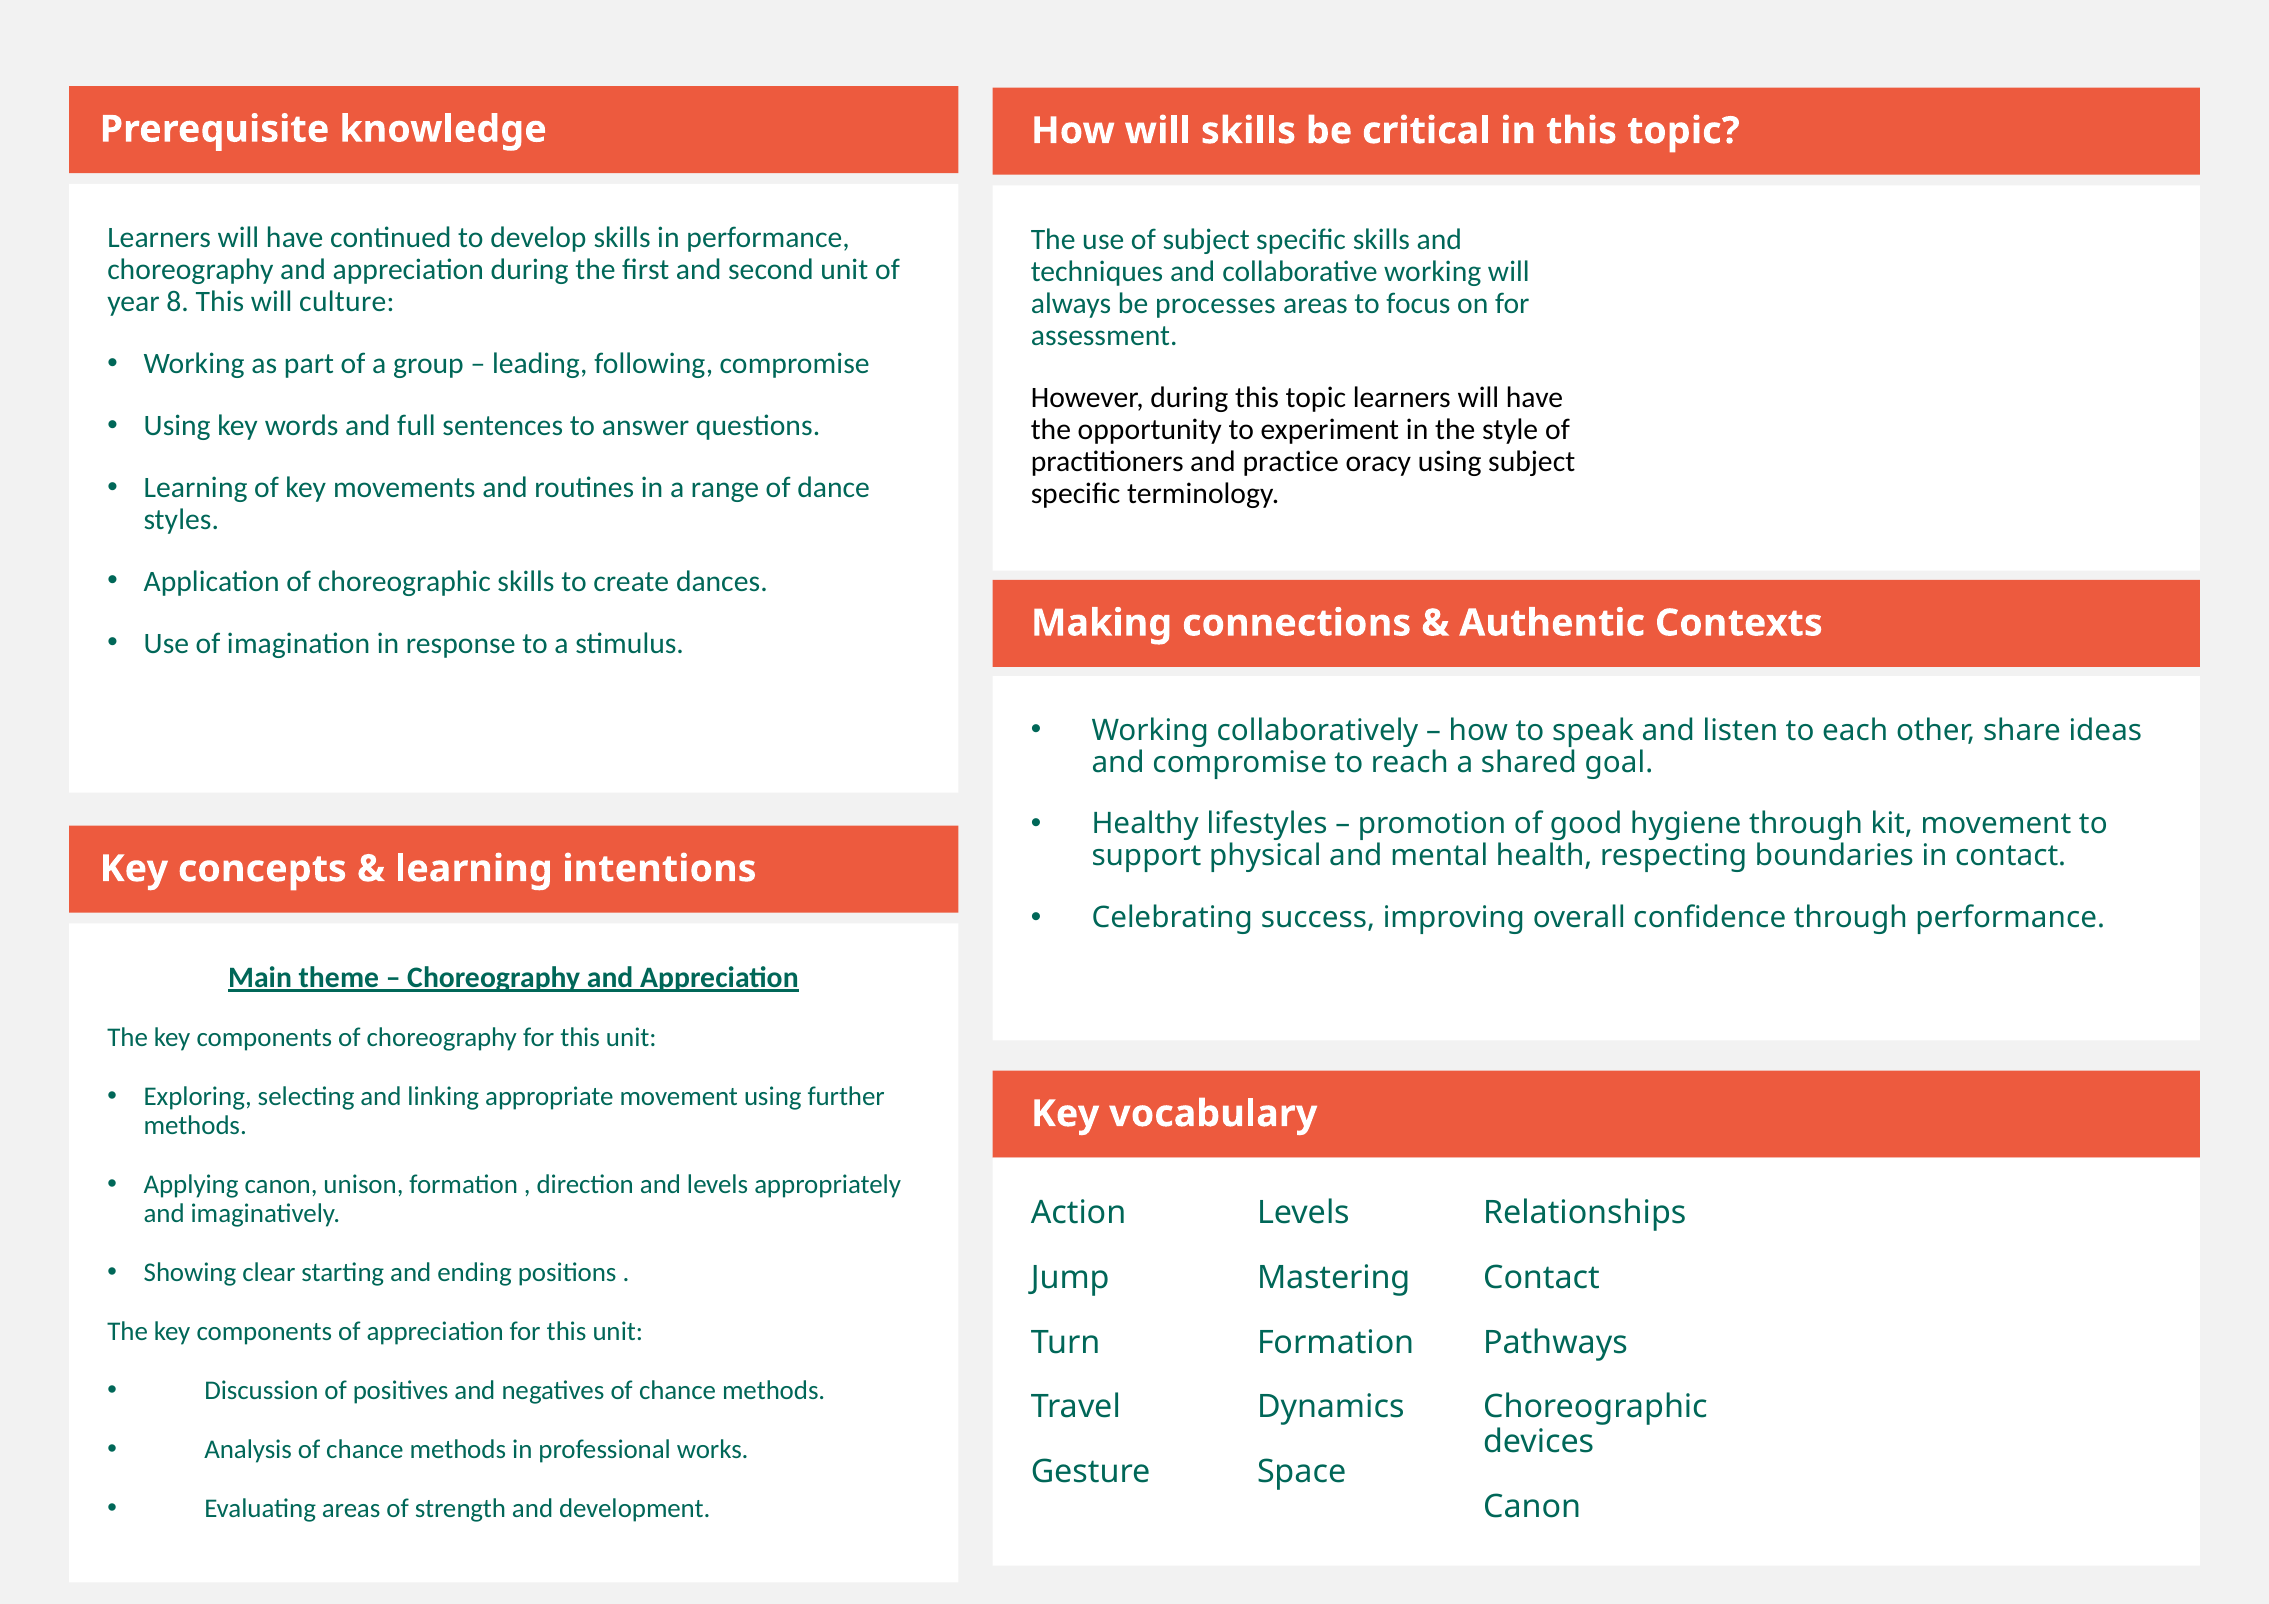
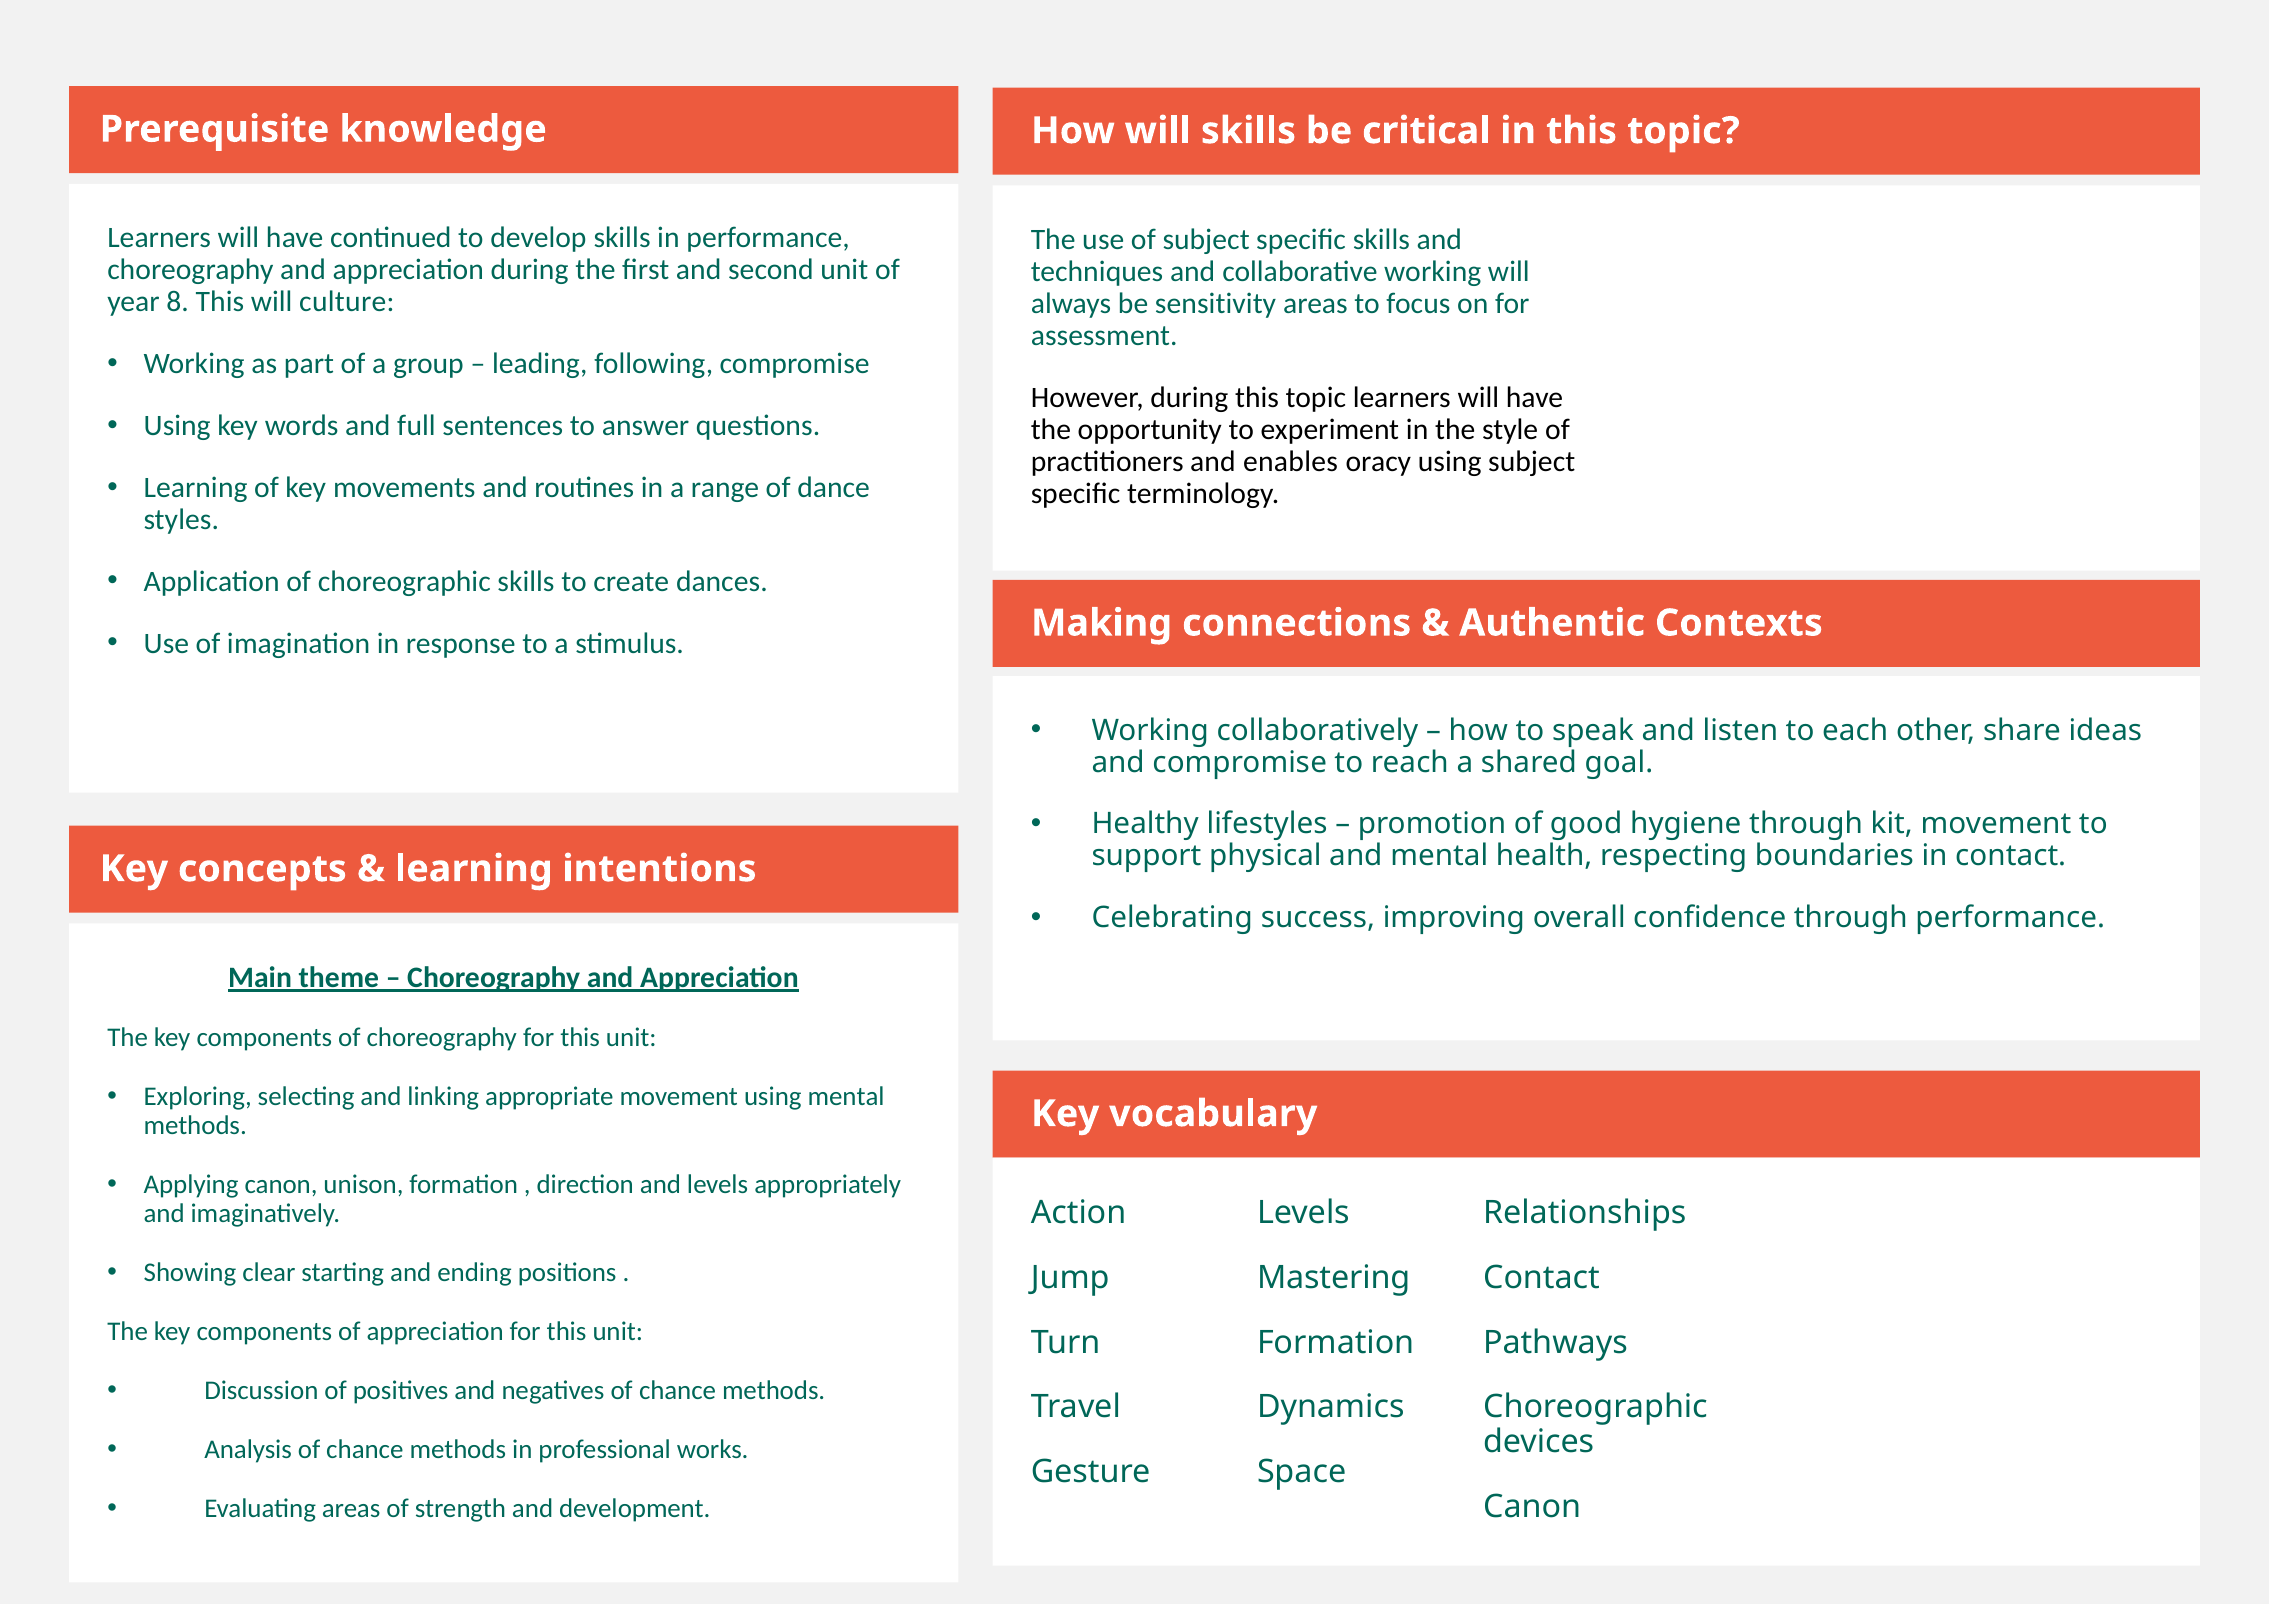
processes: processes -> sensitivity
practice: practice -> enables
using further: further -> mental
